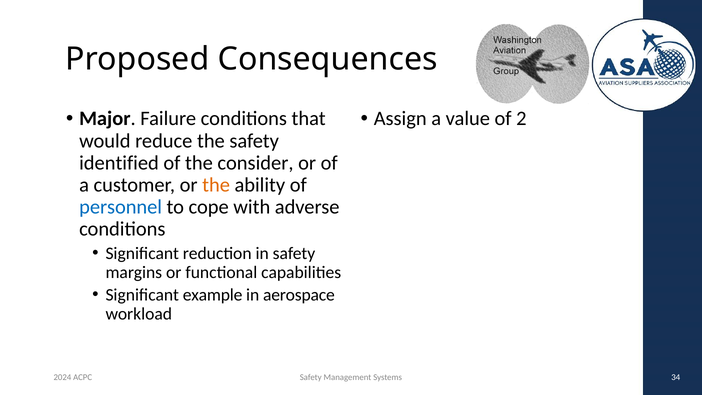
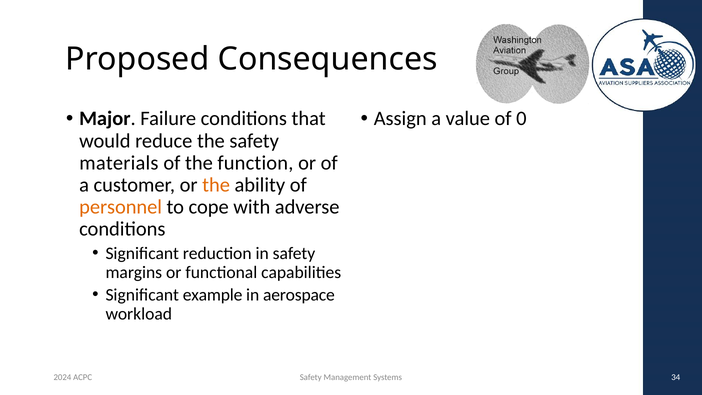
2: 2 -> 0
identified: identified -> materials
consider: consider -> function
personnel colour: blue -> orange
